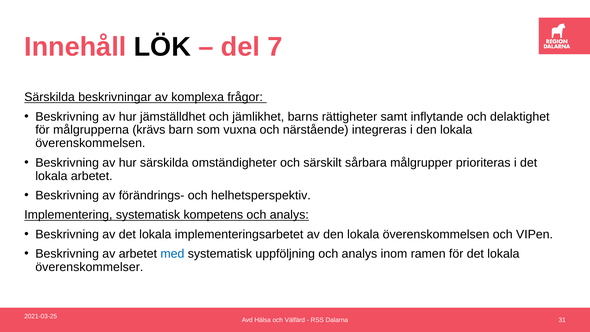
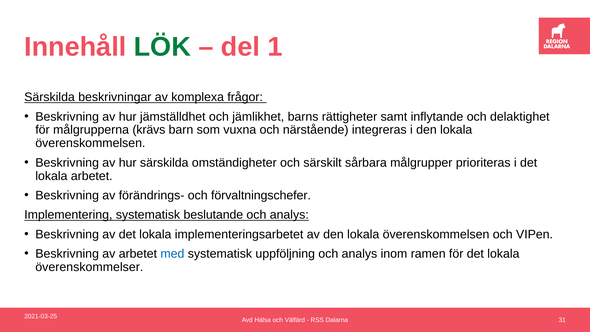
LÖK colour: black -> green
7: 7 -> 1
helhetsperspektiv: helhetsperspektiv -> förvaltningschefer
kompetens: kompetens -> beslutande
